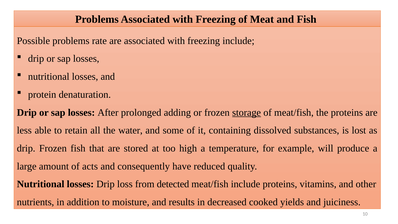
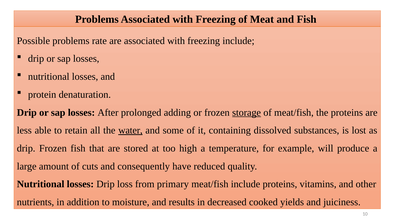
water underline: none -> present
acts: acts -> cuts
detected: detected -> primary
